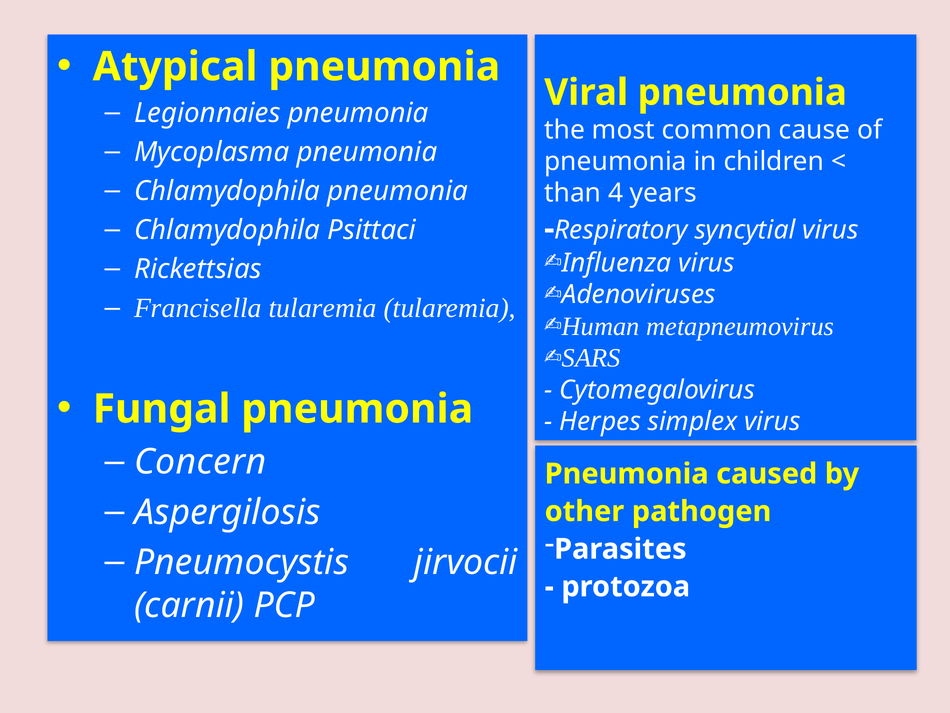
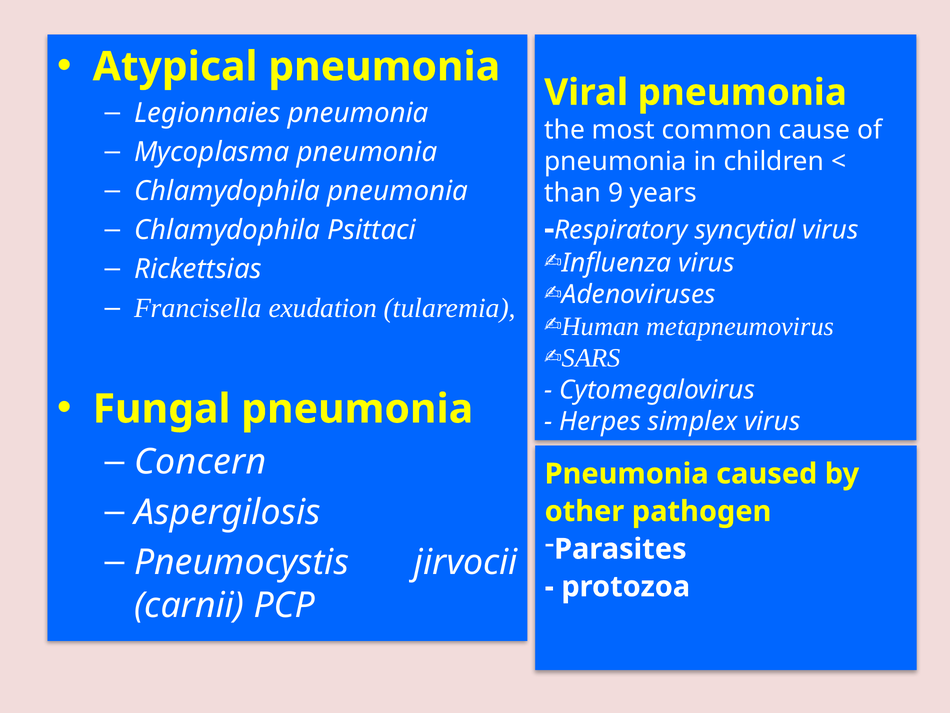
4: 4 -> 9
Francisella tularemia: tularemia -> exudation
